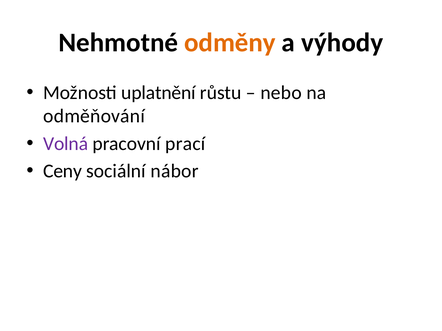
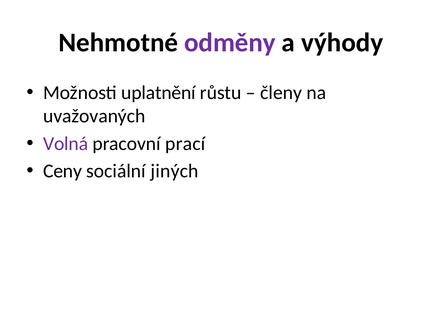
odměny colour: orange -> purple
nebo: nebo -> členy
odměňování: odměňování -> uvažovaných
nábor: nábor -> jiných
